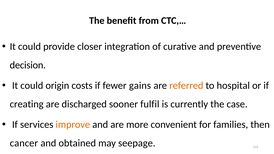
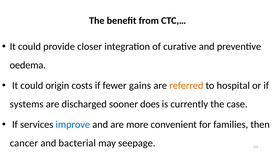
decision: decision -> oedema
creating: creating -> systems
fulfil: fulfil -> does
improve colour: orange -> blue
obtained: obtained -> bacterial
